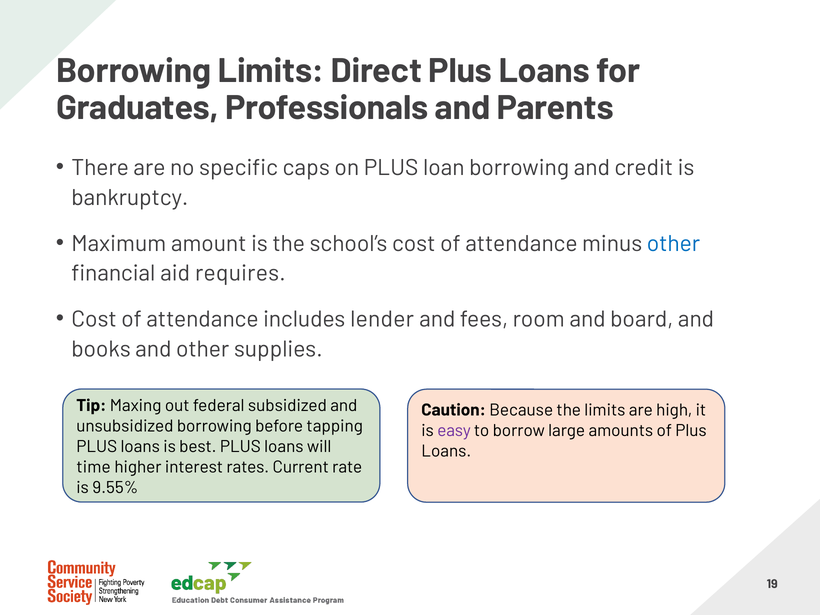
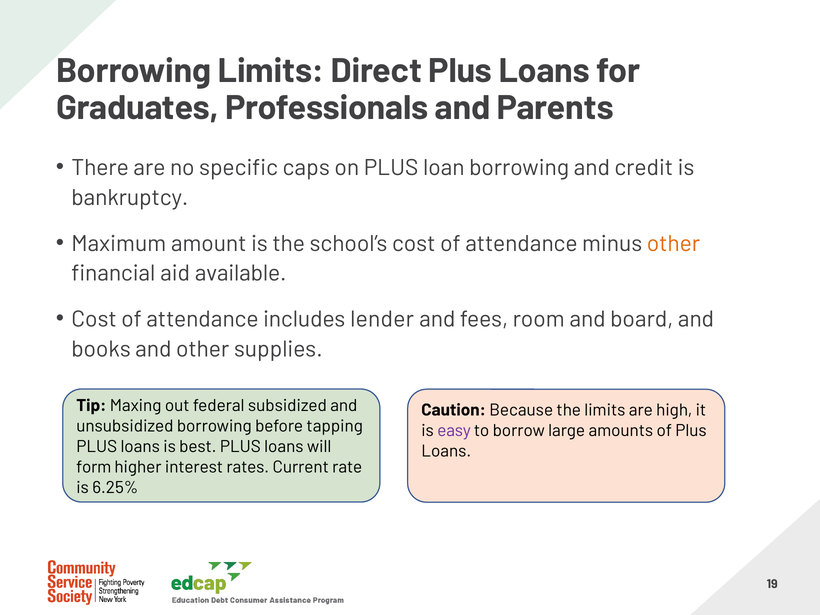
other at (673, 244) colour: blue -> orange
requires: requires -> available
time: time -> form
9.55%: 9.55% -> 6.25%
